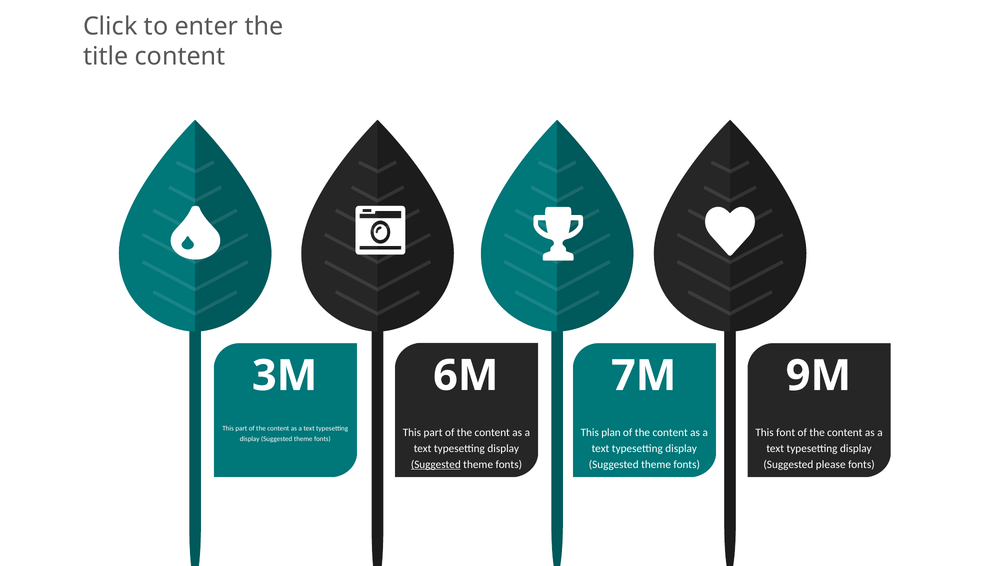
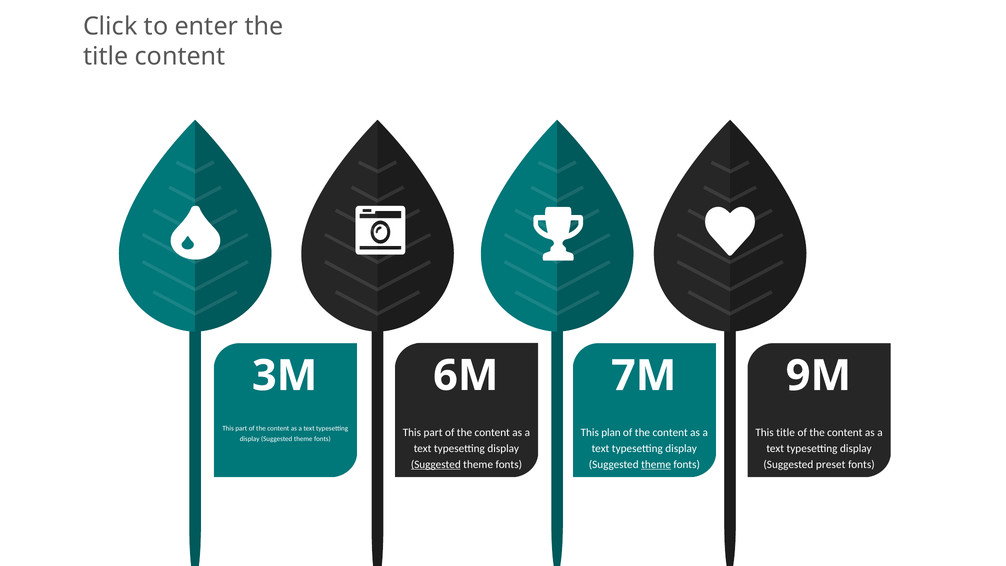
This font: font -> title
theme at (656, 464) underline: none -> present
please: please -> preset
